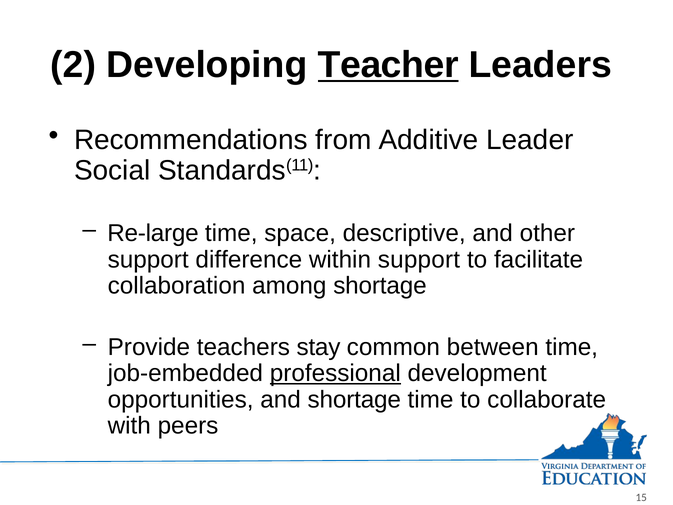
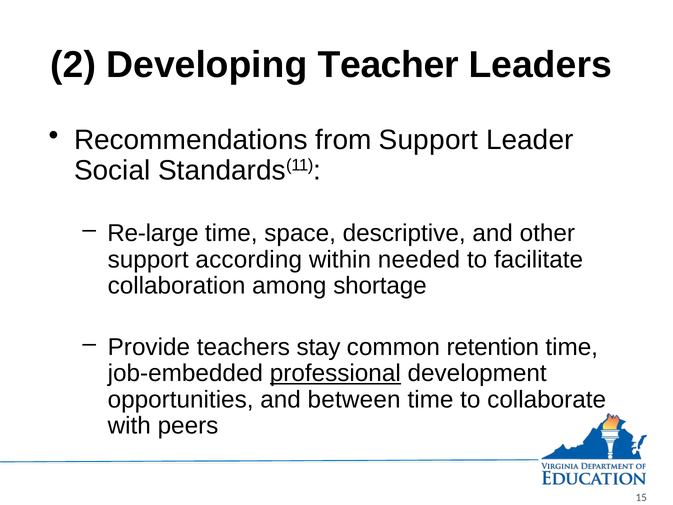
Teacher underline: present -> none
from Additive: Additive -> Support
difference: difference -> according
within support: support -> needed
between: between -> retention
and shortage: shortage -> between
